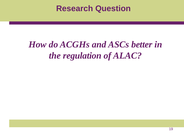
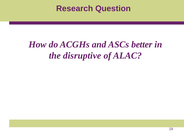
regulation: regulation -> disruptive
